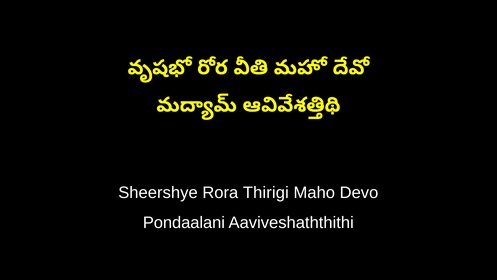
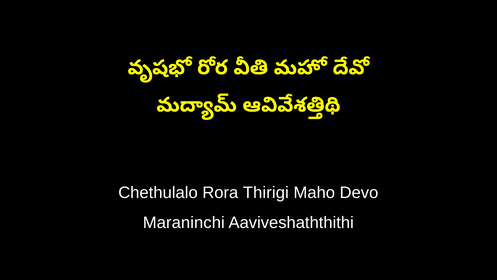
Sheershye: Sheershye -> Chethulalo
Pondaalani: Pondaalani -> Maraninchi
